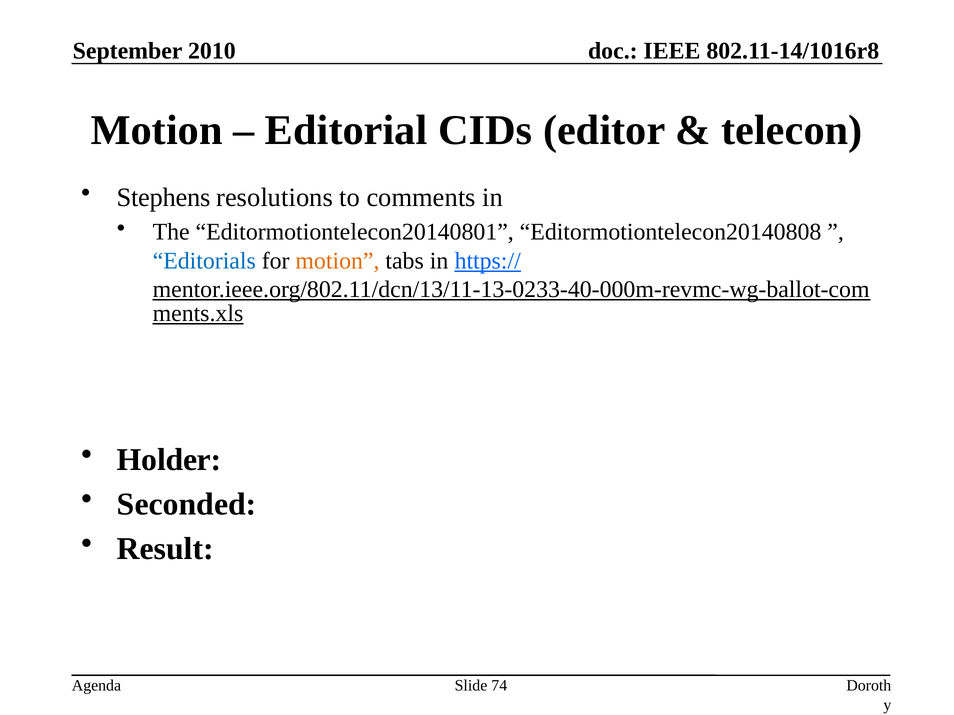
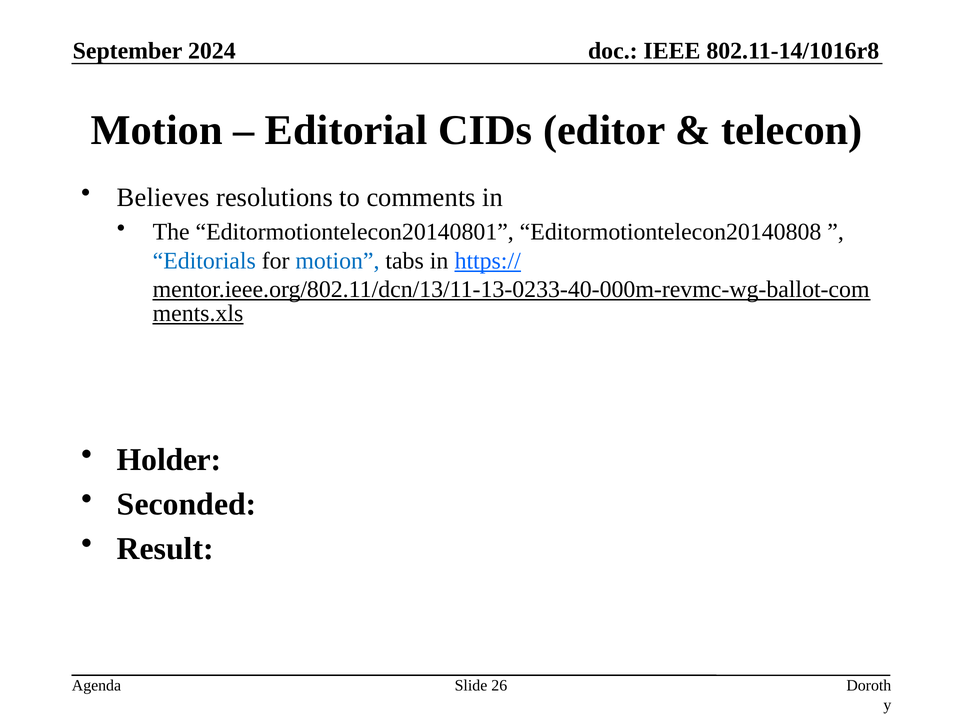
2010: 2010 -> 2024
Stephens: Stephens -> Believes
motion at (337, 261) colour: orange -> blue
74: 74 -> 26
